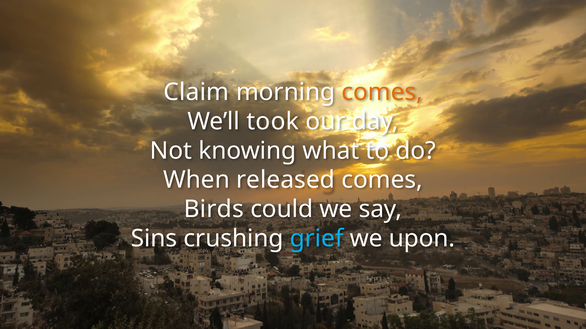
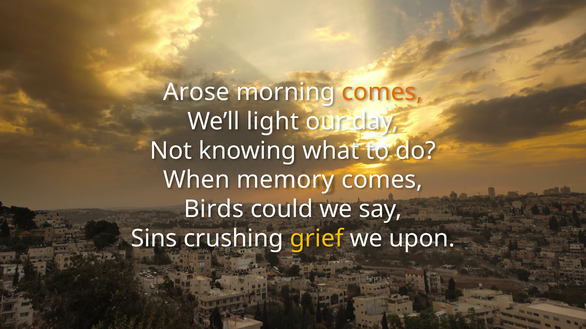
Claim: Claim -> Arose
took: took -> light
released: released -> memory
grief colour: light blue -> yellow
